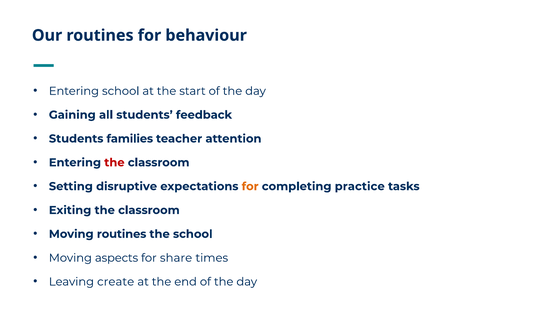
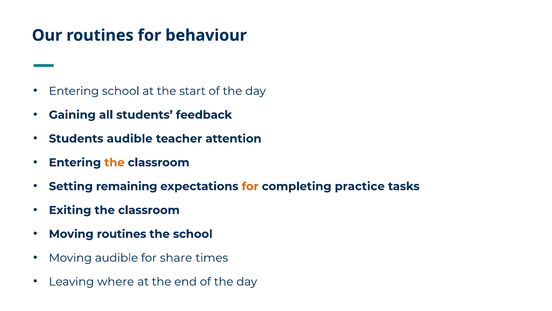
Students families: families -> audible
the at (114, 162) colour: red -> orange
disruptive: disruptive -> remaining
Moving aspects: aspects -> audible
create: create -> where
